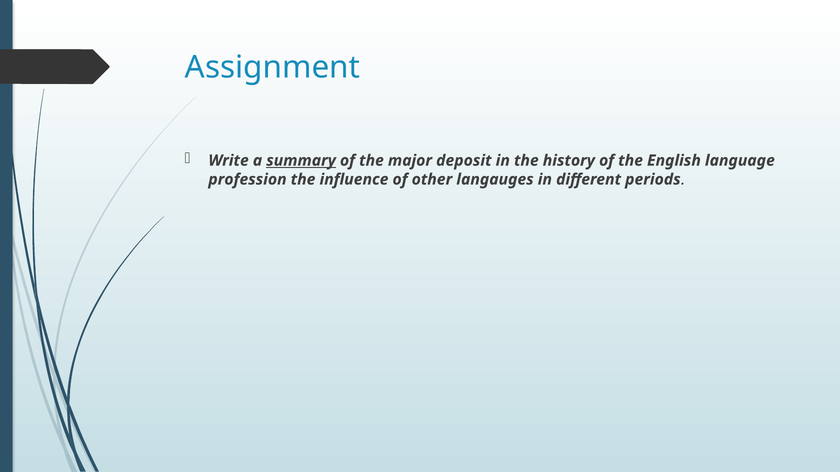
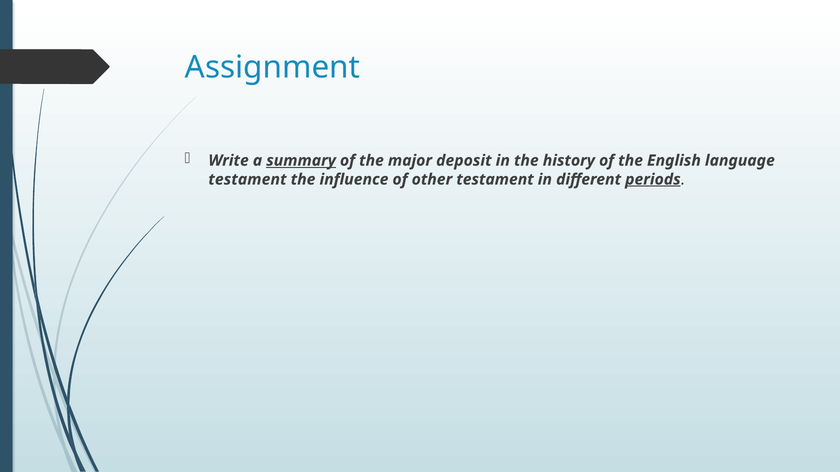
profession at (247, 180): profession -> testament
other langauges: langauges -> testament
periods underline: none -> present
